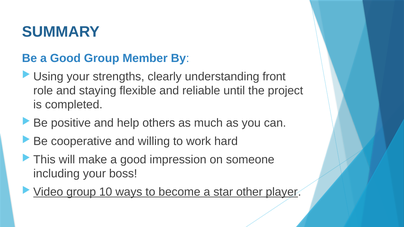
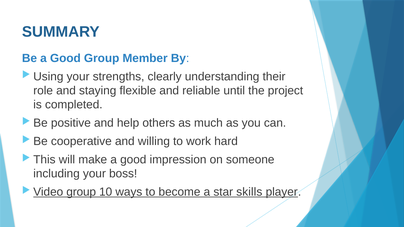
front: front -> their
other: other -> skills
